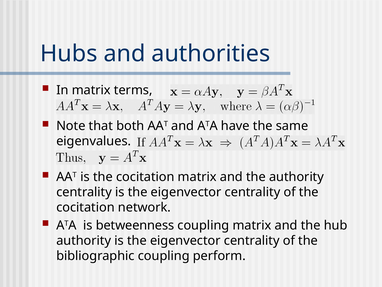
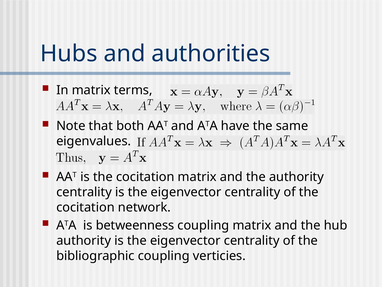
perform: perform -> verticies
